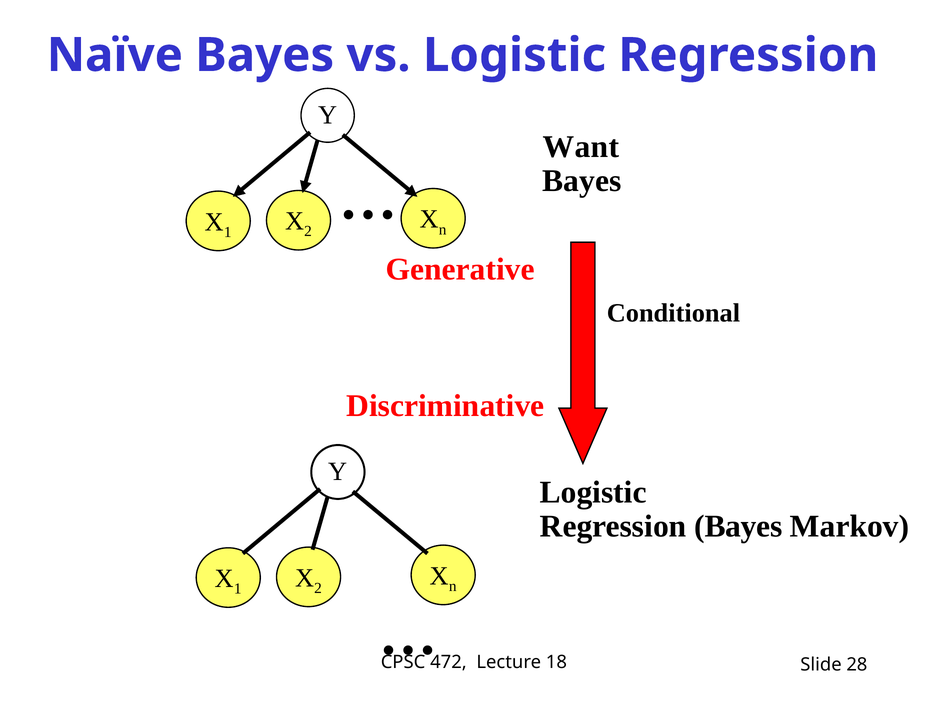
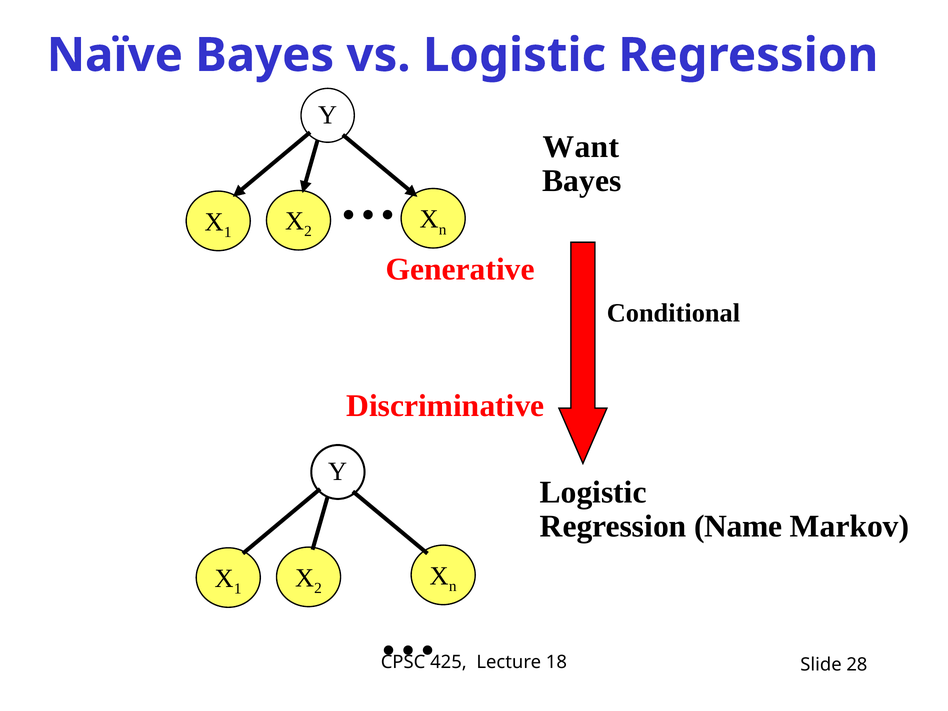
Regression Bayes: Bayes -> Name
472: 472 -> 425
